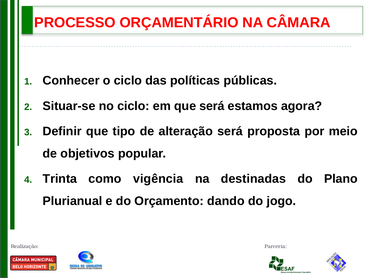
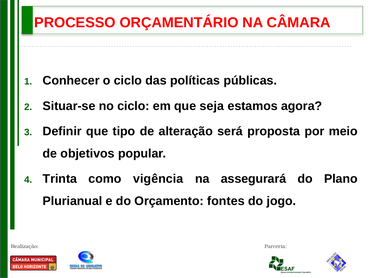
que será: será -> seja
destinadas: destinadas -> assegurará
dando: dando -> fontes
